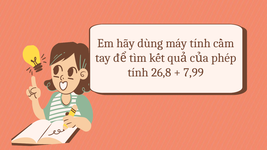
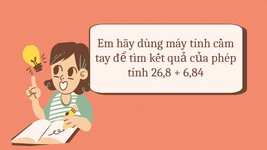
7,99: 7,99 -> 6,84
